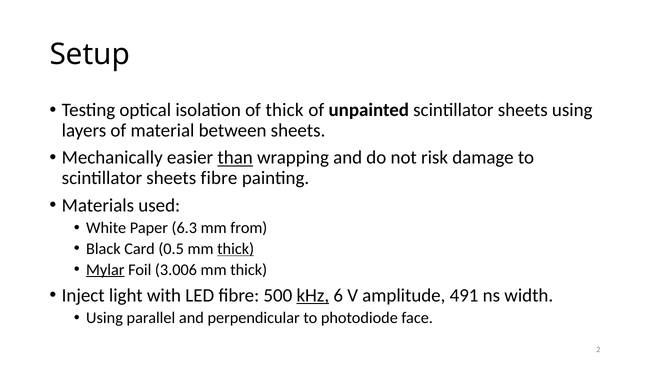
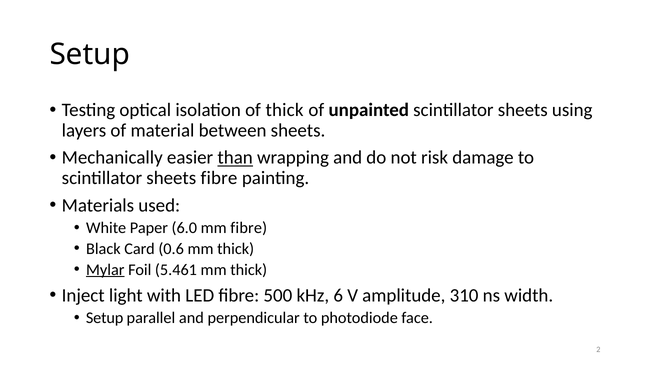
6.3: 6.3 -> 6.0
mm from: from -> fibre
0.5: 0.5 -> 0.6
thick at (236, 248) underline: present -> none
3.006: 3.006 -> 5.461
kHz underline: present -> none
491: 491 -> 310
Using at (105, 318): Using -> Setup
